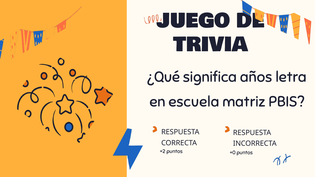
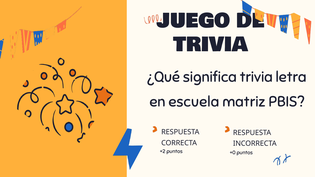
significa años: años -> trivia
